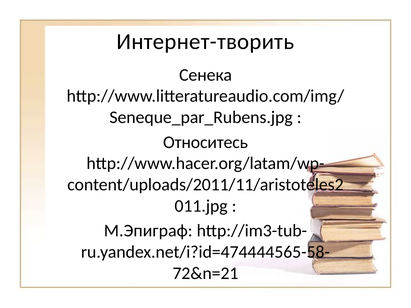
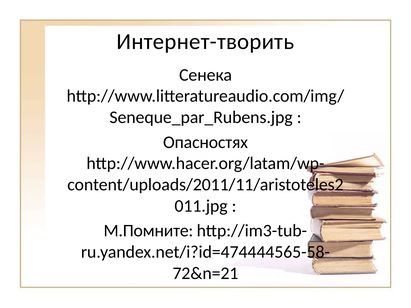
Относитесь: Относитесь -> Опасностях
М.Эпиграф: М.Эпиграф -> М.Помните
